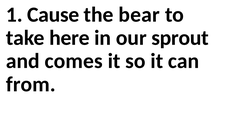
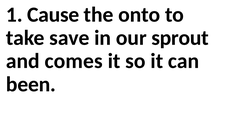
bear: bear -> onto
here: here -> save
from: from -> been
